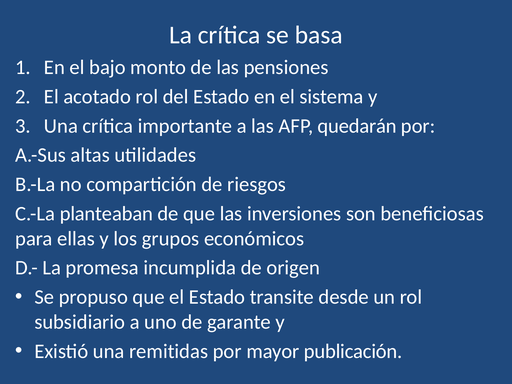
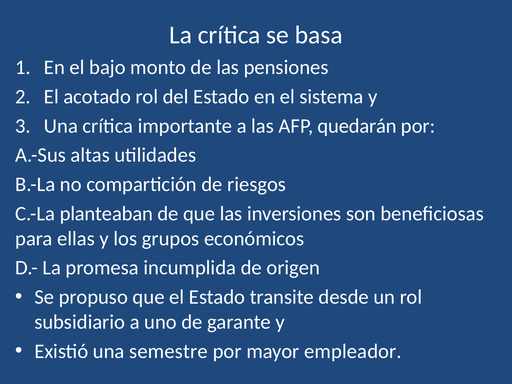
remitidas: remitidas -> semestre
publicación: publicación -> empleador
